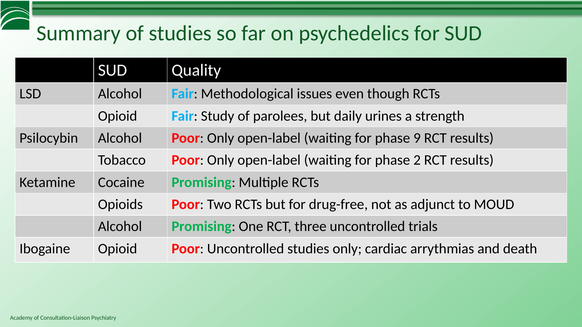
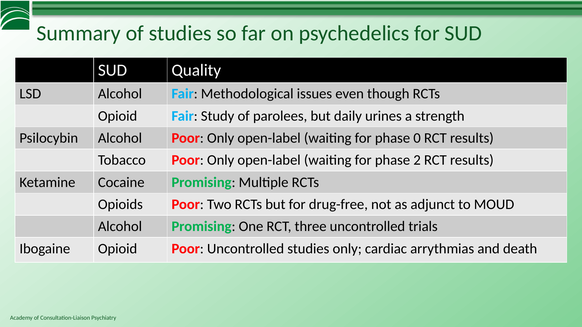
9: 9 -> 0
